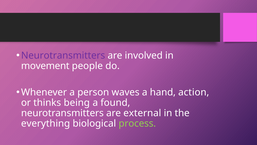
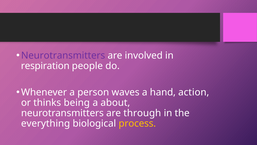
movement: movement -> respiration
found: found -> about
external: external -> through
process colour: light green -> yellow
